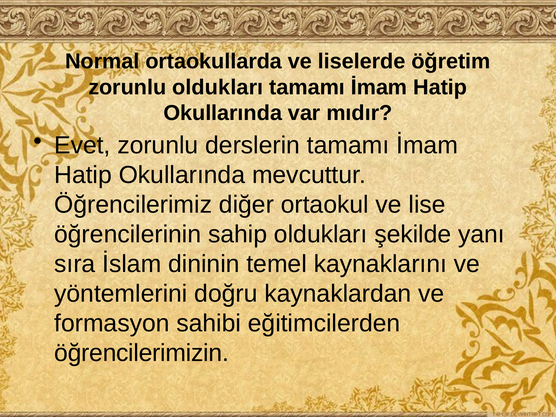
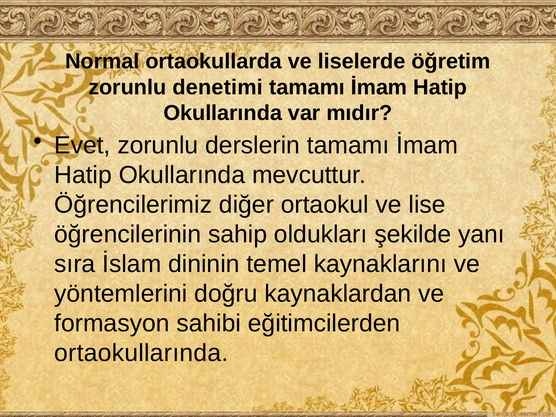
zorunlu oldukları: oldukları -> denetimi
öğrencilerimizin: öğrencilerimizin -> ortaokullarında
